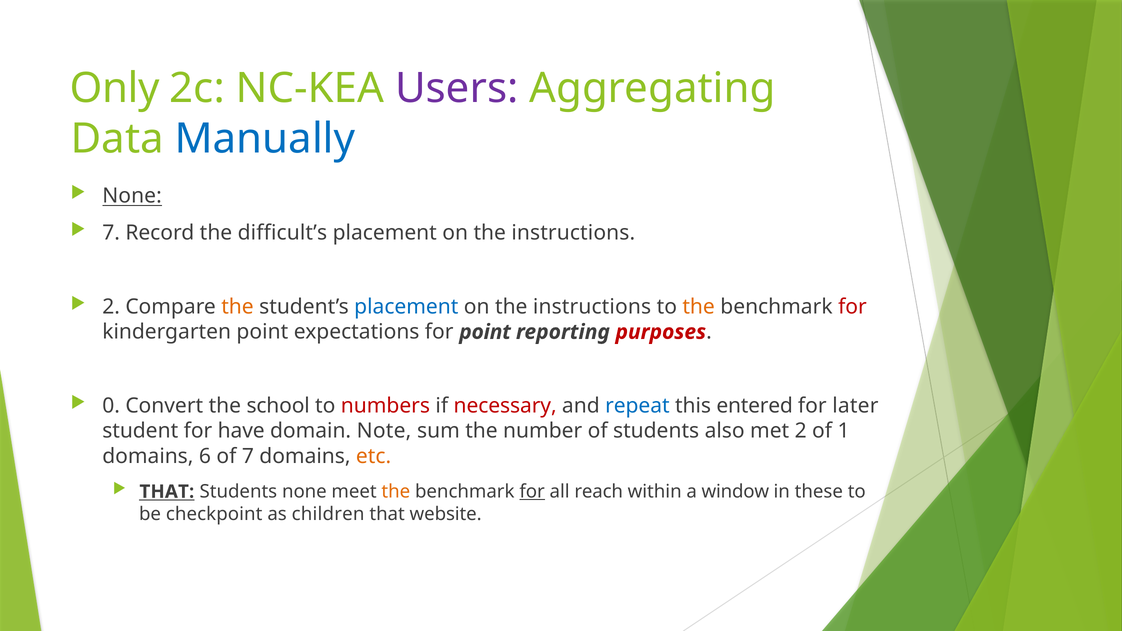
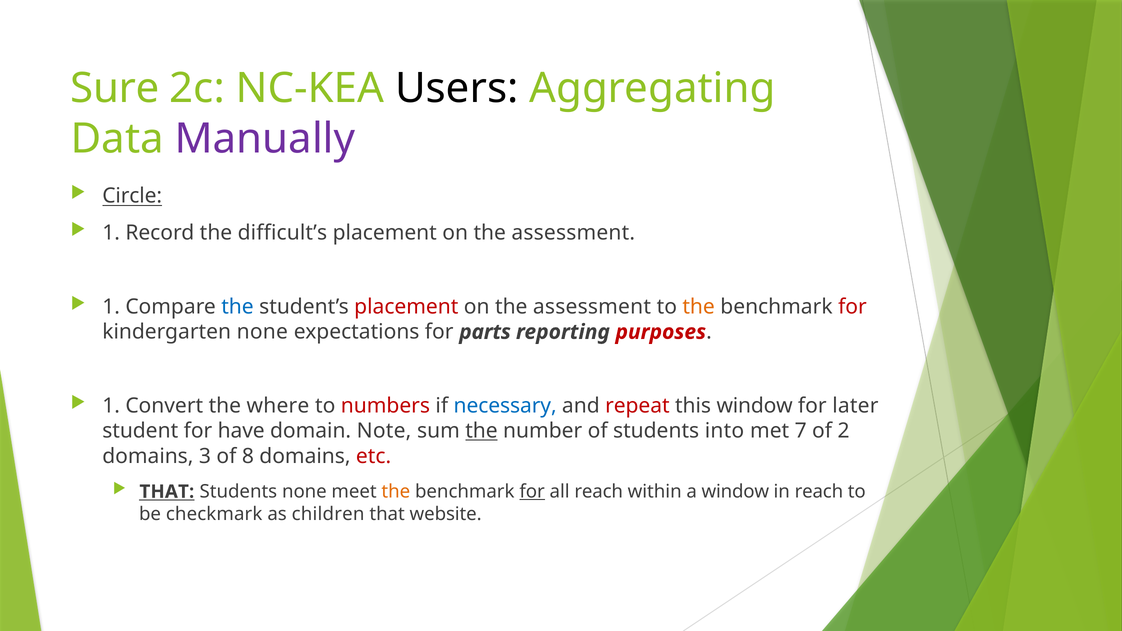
Only: Only -> Sure
Users colour: purple -> black
Manually colour: blue -> purple
None at (132, 196): None -> Circle
7 at (111, 233): 7 -> 1
instructions at (573, 233): instructions -> assessment
2 at (111, 307): 2 -> 1
the at (238, 307) colour: orange -> blue
placement at (406, 307) colour: blue -> red
instructions at (592, 307): instructions -> assessment
kindergarten point: point -> none
for point: point -> parts
0 at (111, 406): 0 -> 1
school: school -> where
necessary colour: red -> blue
repeat colour: blue -> red
this entered: entered -> window
the at (482, 431) underline: none -> present
also: also -> into
met 2: 2 -> 7
1: 1 -> 2
6: 6 -> 3
of 7: 7 -> 8
etc colour: orange -> red
in these: these -> reach
checkpoint: checkpoint -> checkmark
